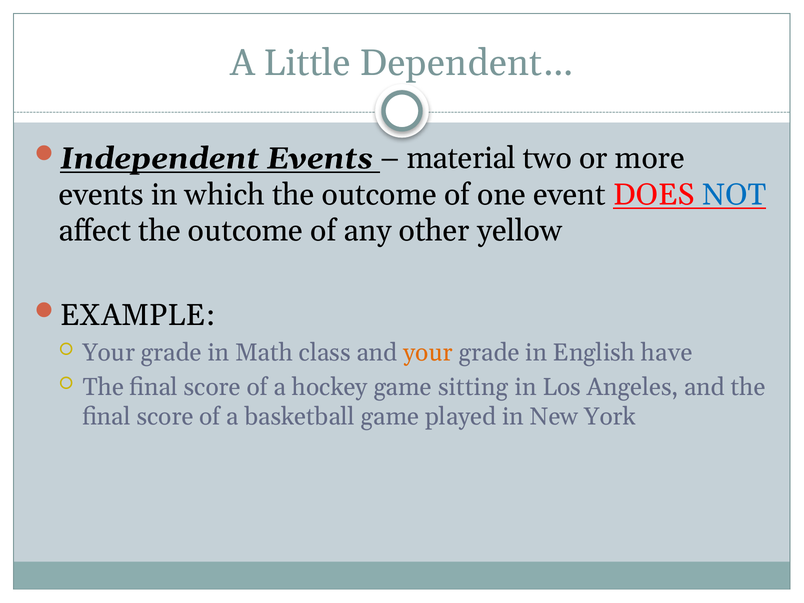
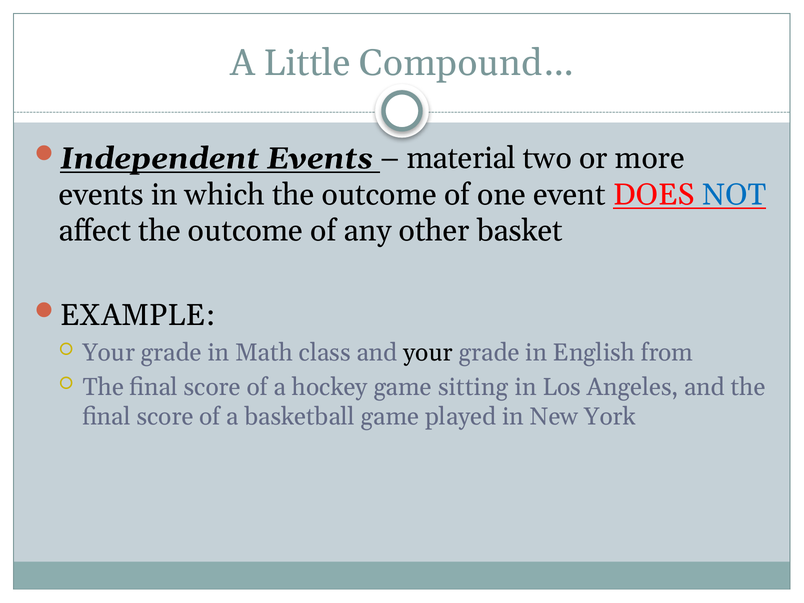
Dependent…: Dependent… -> Compound…
yellow: yellow -> basket
your at (428, 353) colour: orange -> black
have: have -> from
